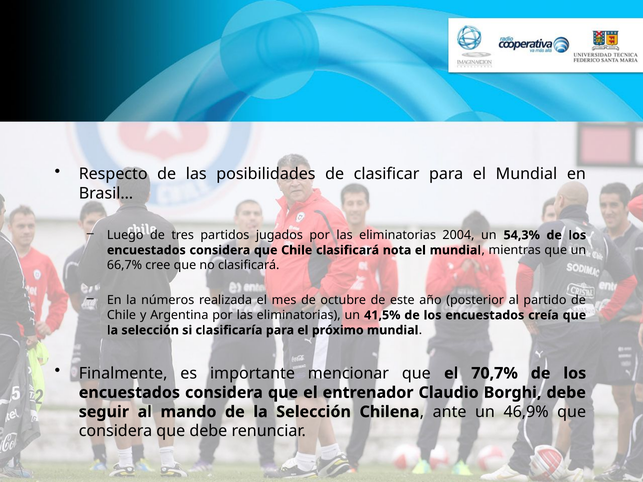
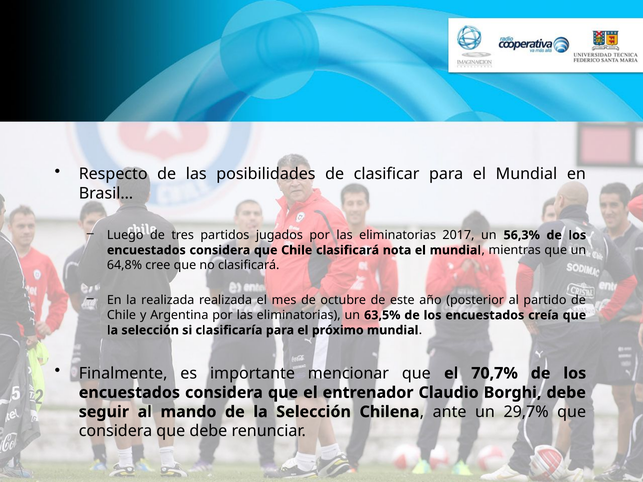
2004: 2004 -> 2017
54,3%: 54,3% -> 56,3%
66,7%: 66,7% -> 64,8%
la números: números -> realizada
41,5%: 41,5% -> 63,5%
46,9%: 46,9% -> 29,7%
